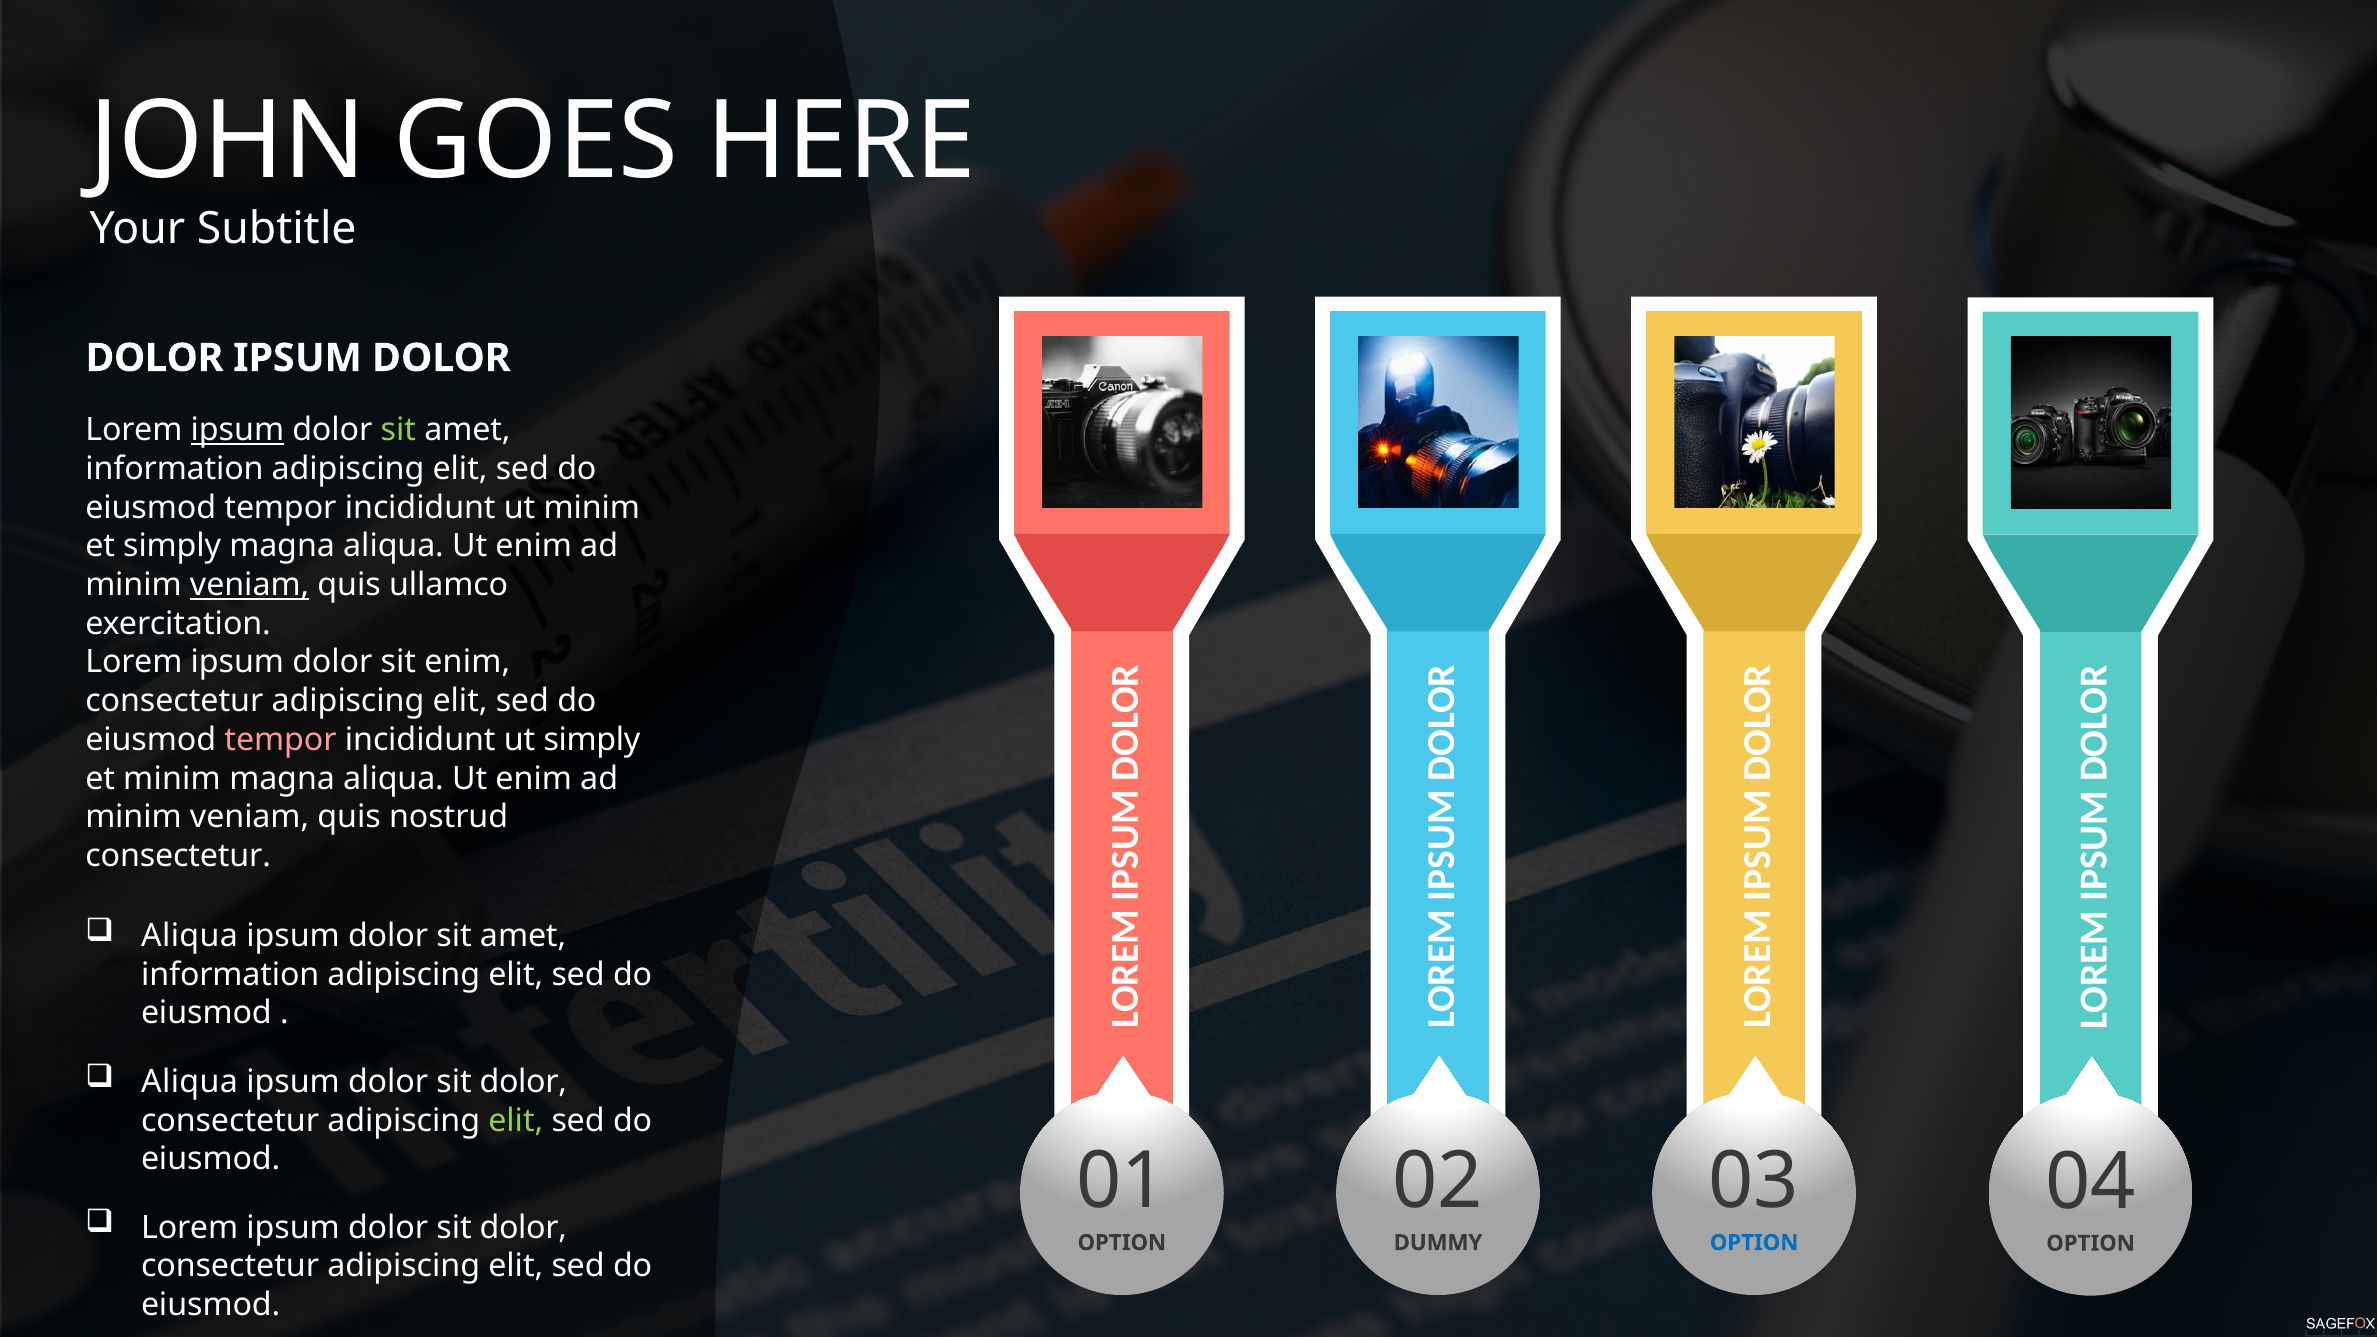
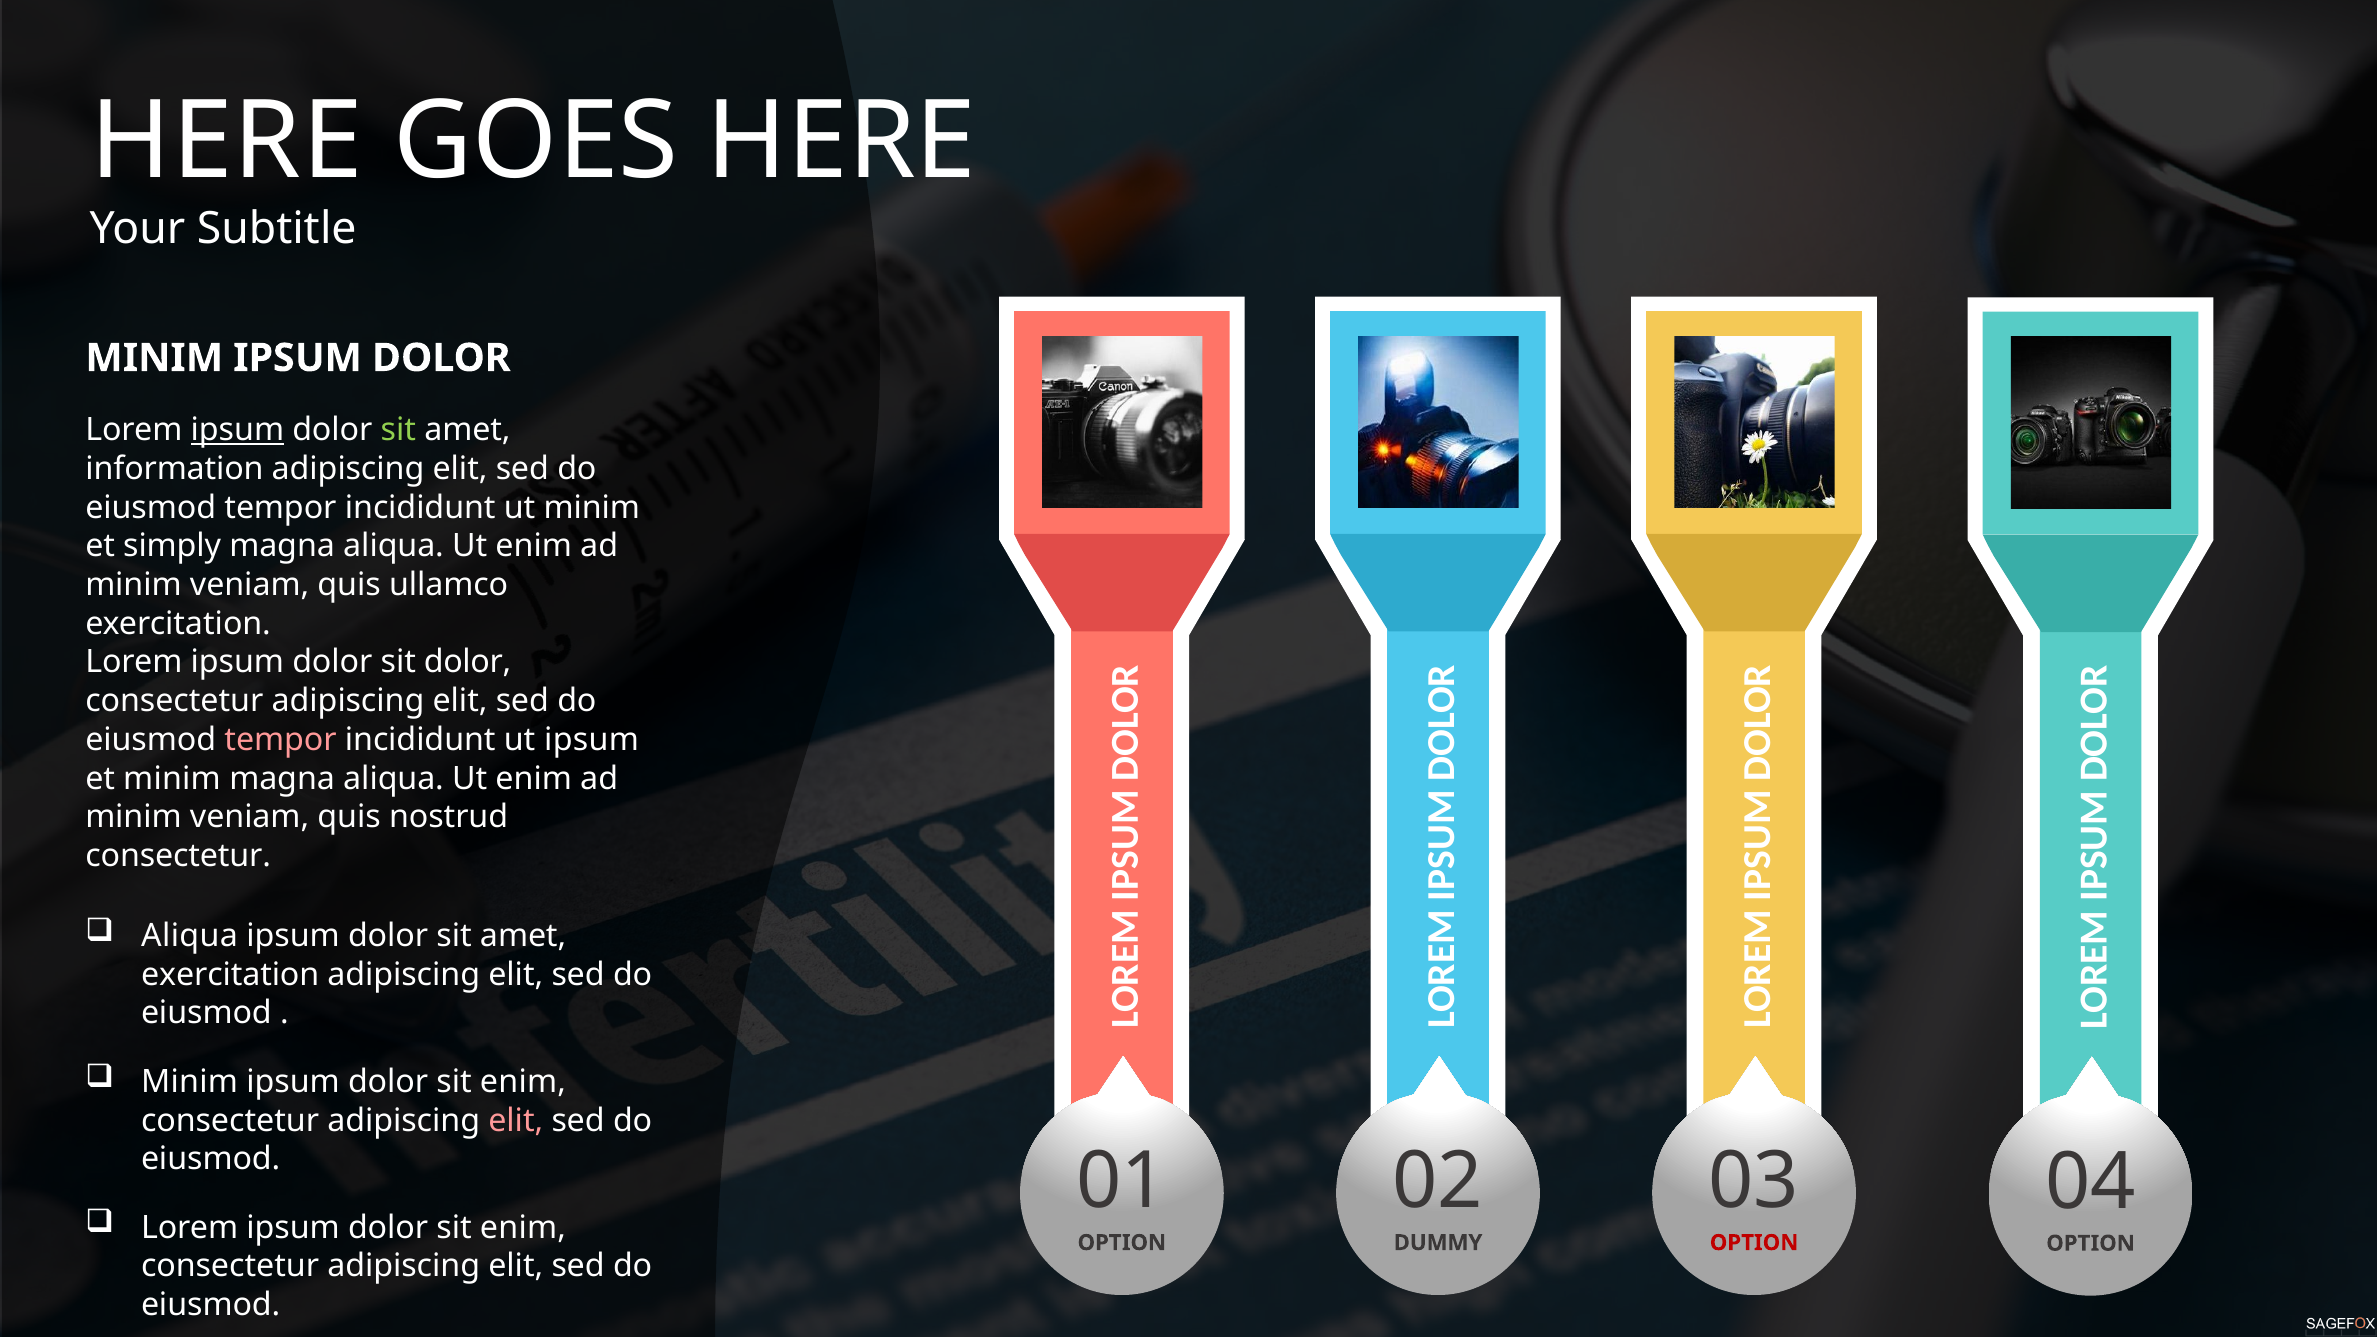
JOHN at (228, 141): JOHN -> HERE
DOLOR at (154, 358): DOLOR -> MINIM
veniam at (250, 585) underline: present -> none
sit enim: enim -> dolor
ut simply: simply -> ipsum
information at (230, 975): information -> exercitation
Aliqua at (190, 1082): Aliqua -> Minim
dolor at (523, 1082): dolor -> enim
elit at (516, 1120) colour: light green -> pink
dolor at (523, 1228): dolor -> enim
OPTION at (1754, 1243) colour: blue -> red
